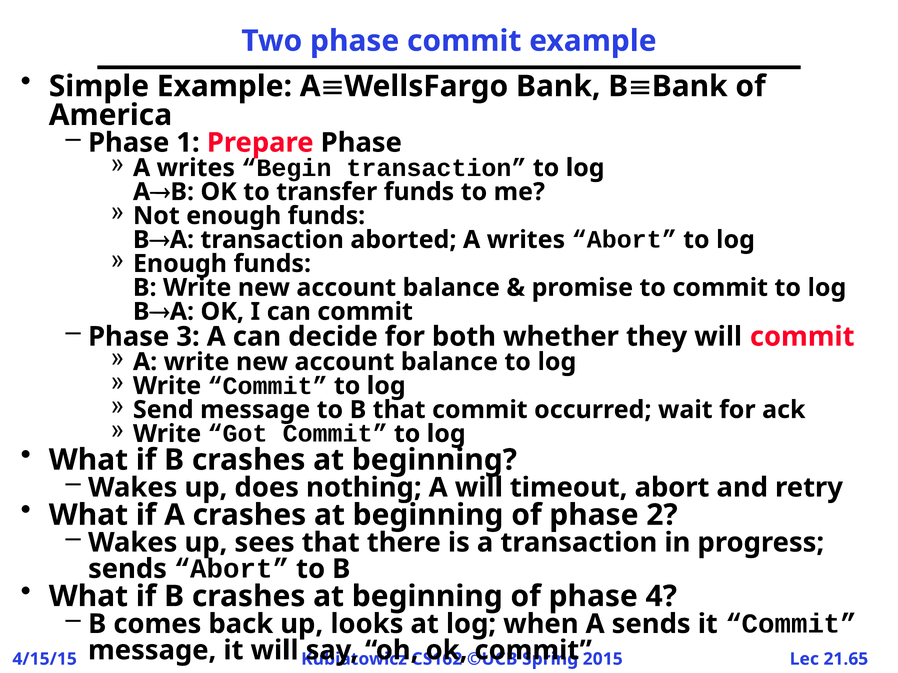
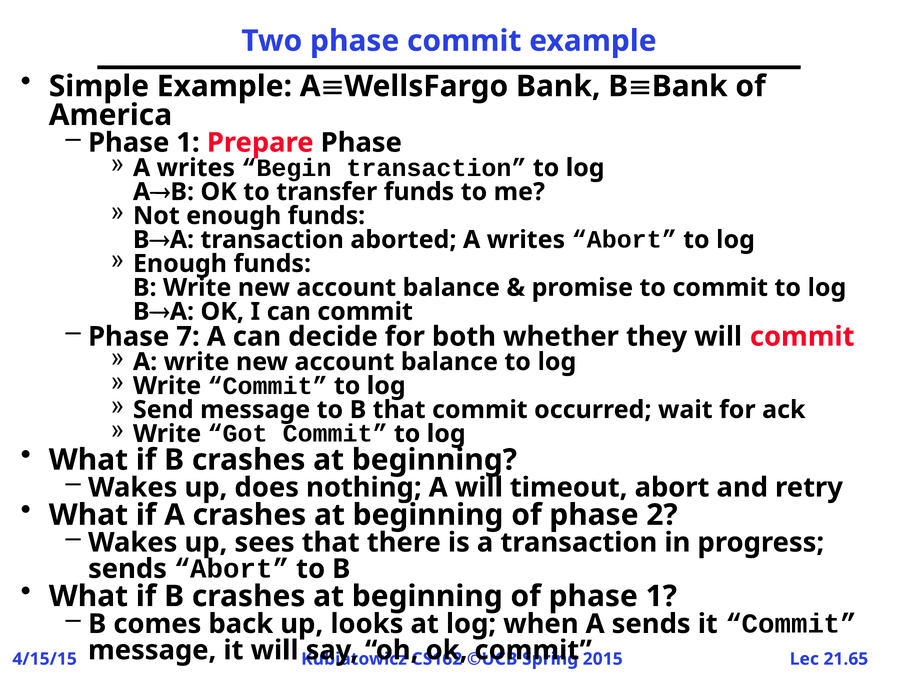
3: 3 -> 7
of phase 4: 4 -> 1
